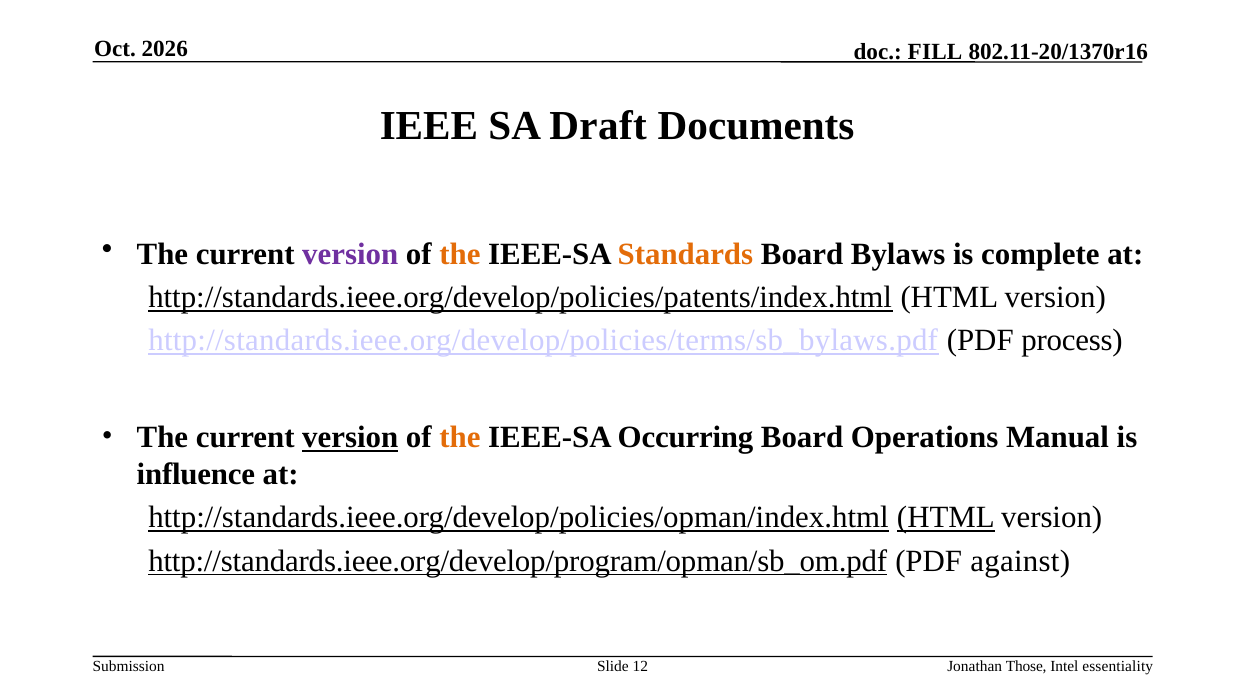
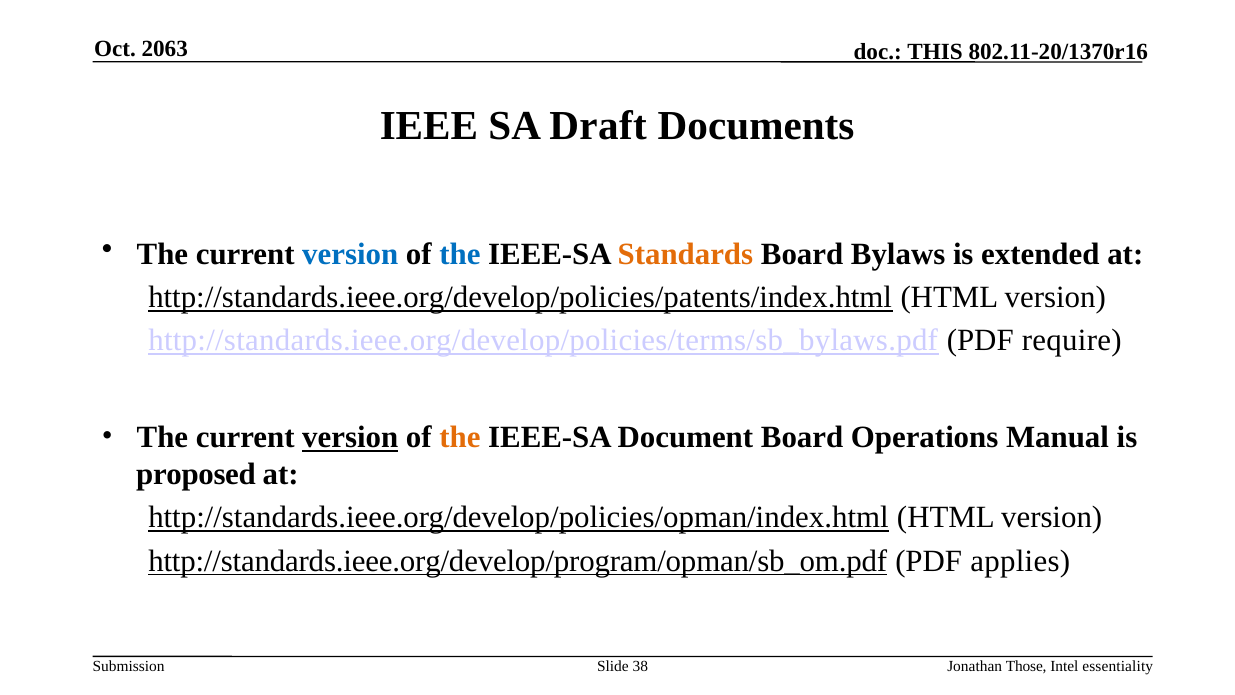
2026: 2026 -> 2063
FILL: FILL -> THIS
version at (350, 254) colour: purple -> blue
the at (460, 254) colour: orange -> blue
complete: complete -> extended
process: process -> require
Occurring: Occurring -> Document
influence: influence -> proposed
HTML at (946, 517) underline: present -> none
against: against -> applies
12: 12 -> 38
